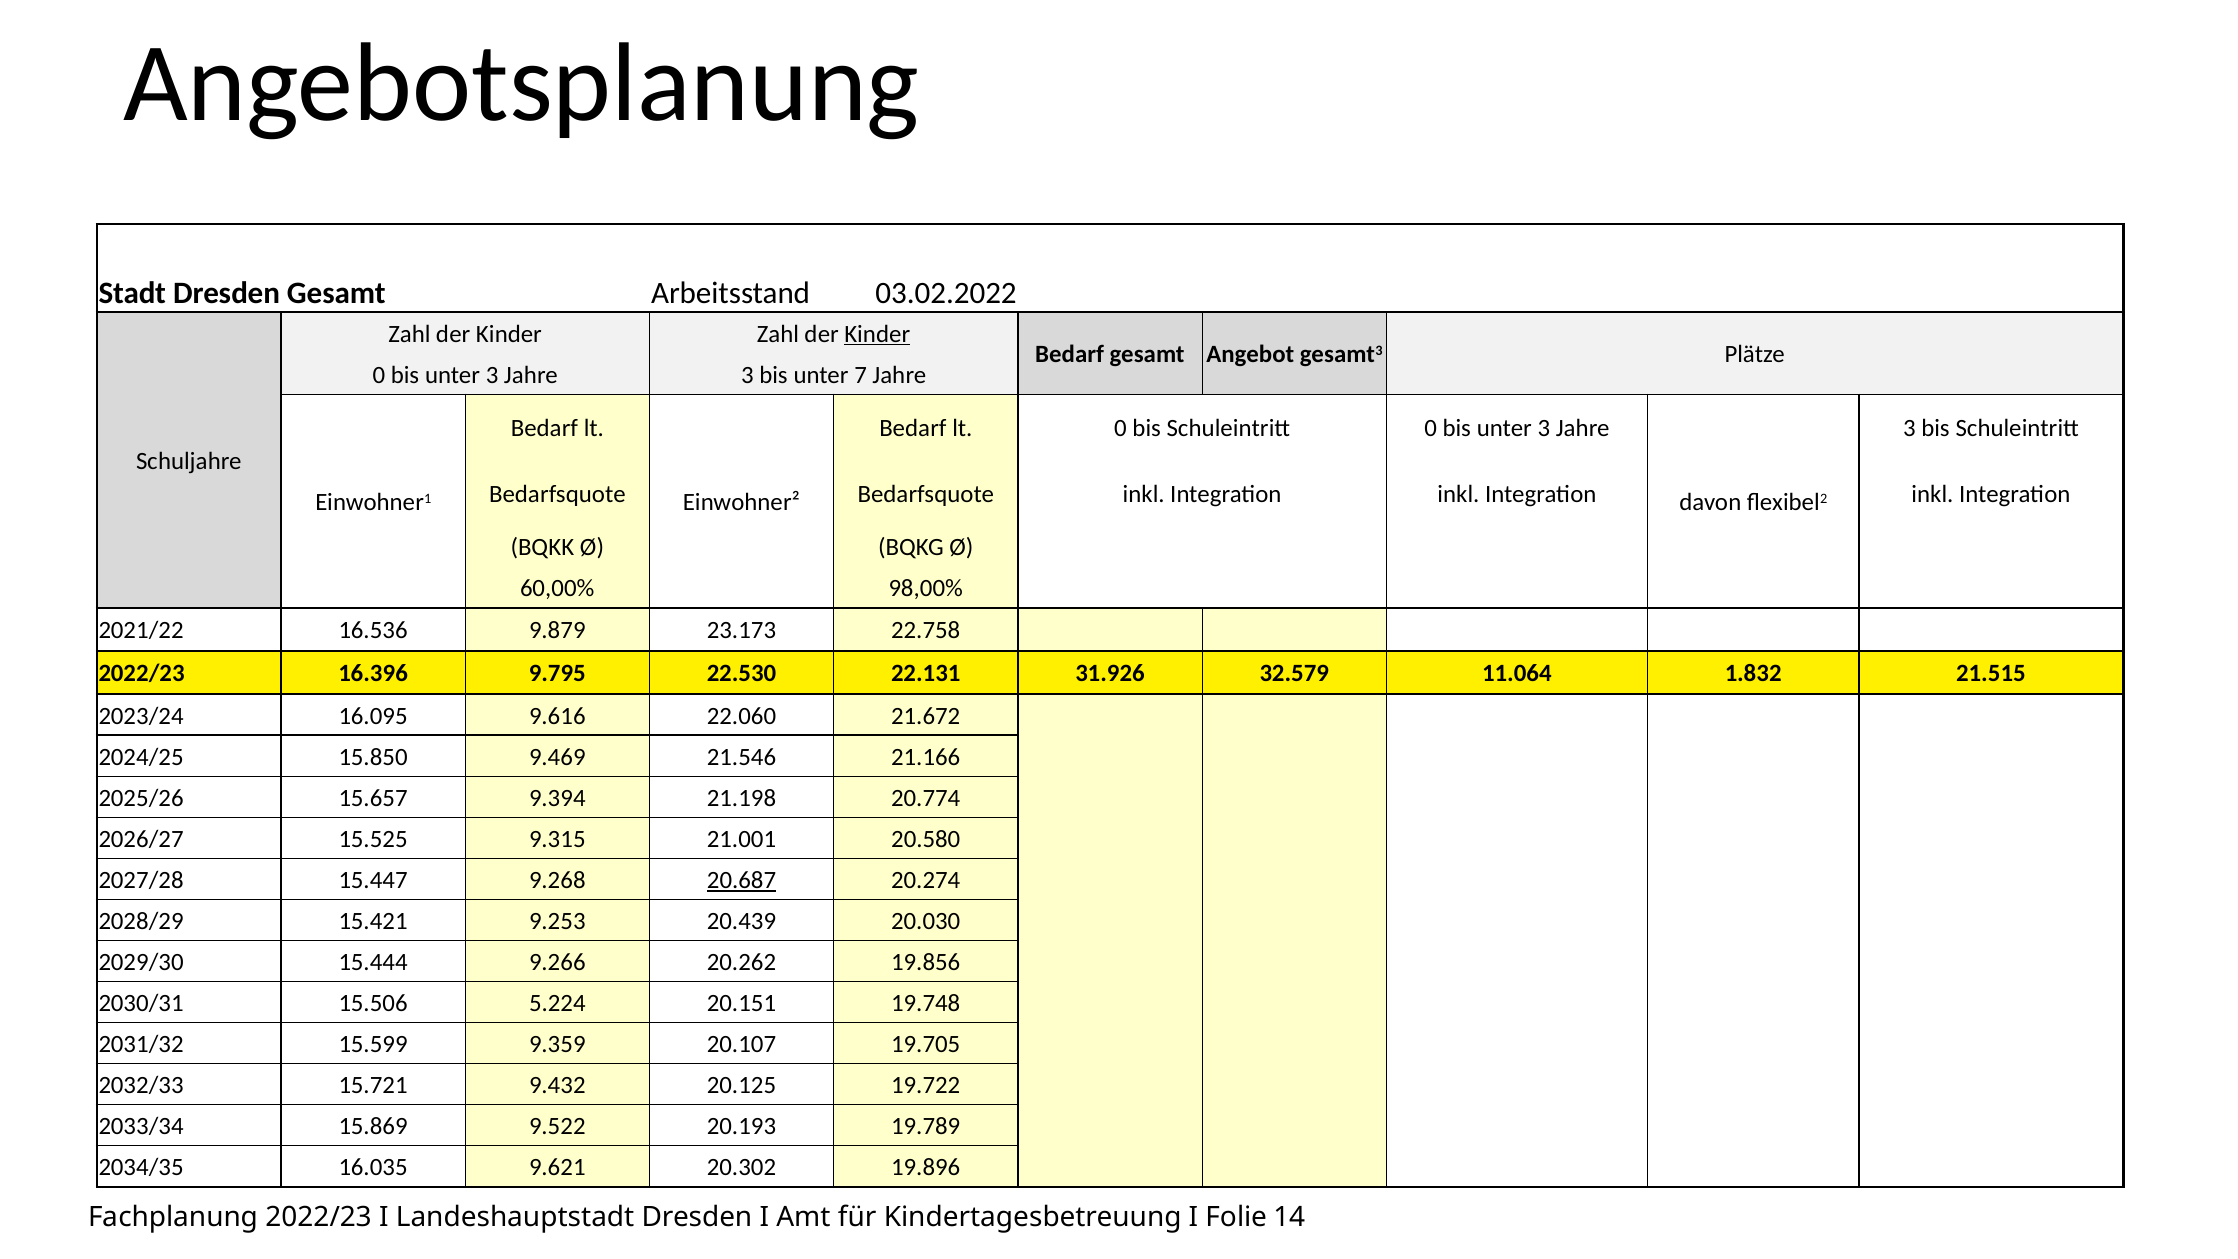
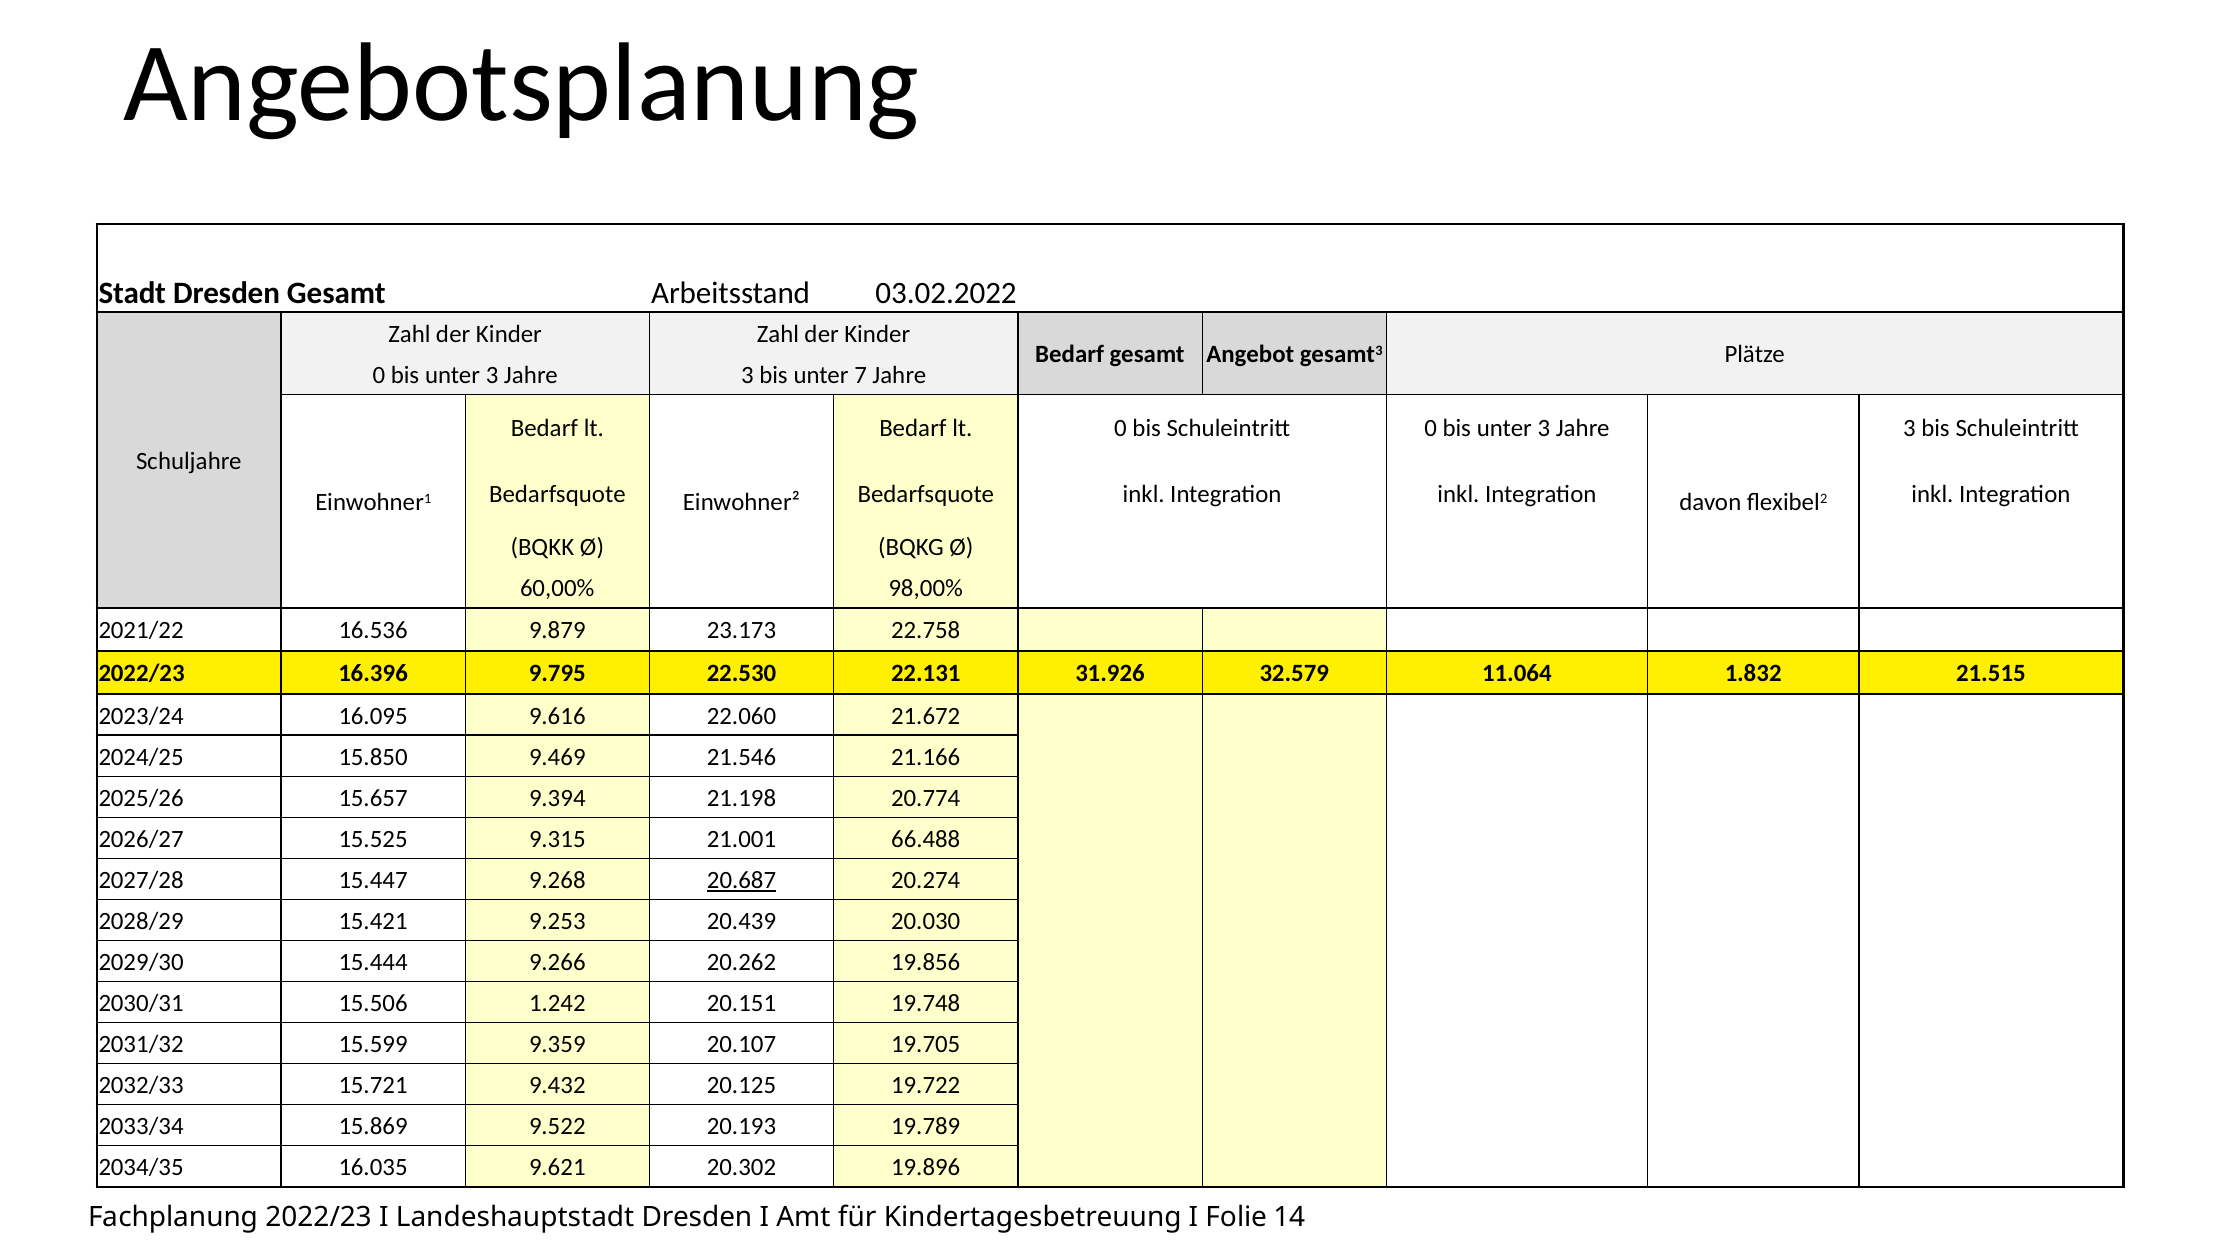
Kinder at (877, 334) underline: present -> none
20.580: 20.580 -> 66.488
5.224: 5.224 -> 1.242
